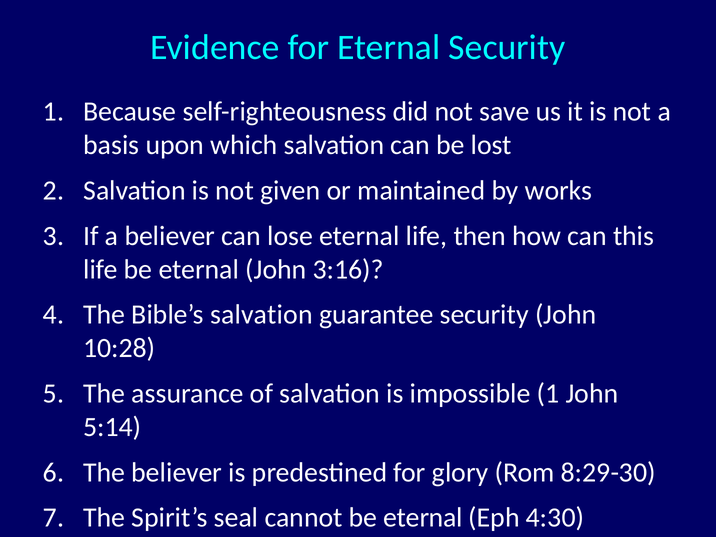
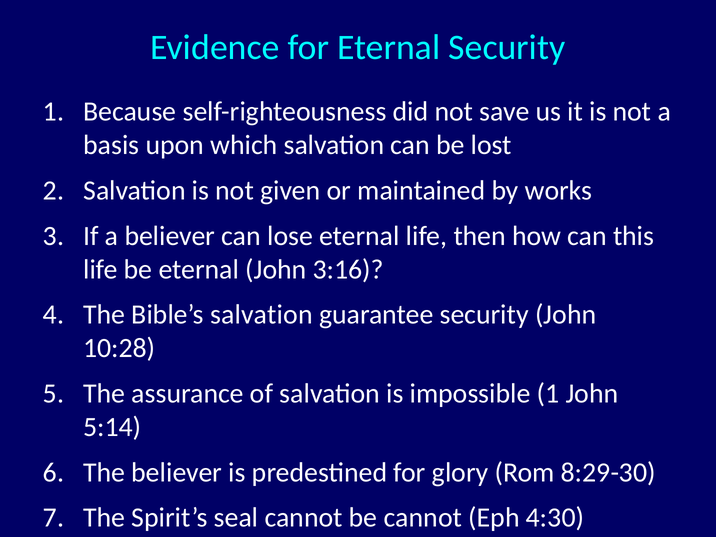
cannot be eternal: eternal -> cannot
